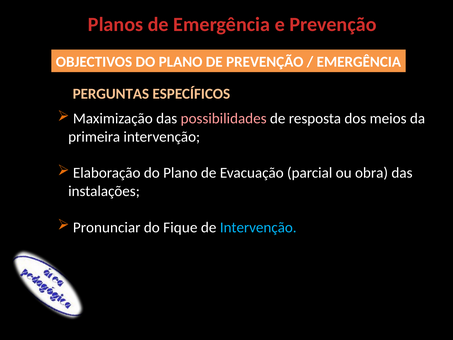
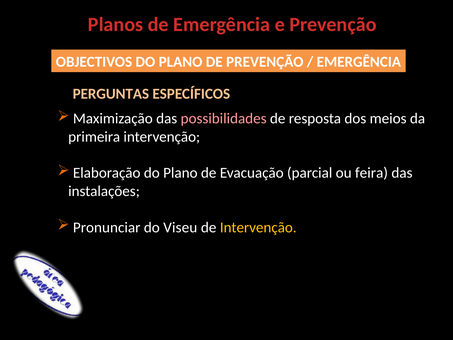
obra: obra -> feira
Fique: Fique -> Viseu
Intervenção at (258, 227) colour: light blue -> yellow
